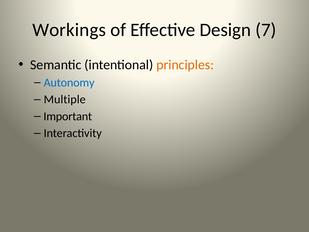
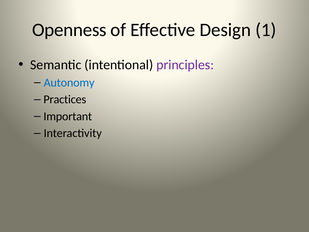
Workings: Workings -> Openness
7: 7 -> 1
principles colour: orange -> purple
Multiple: Multiple -> Practices
